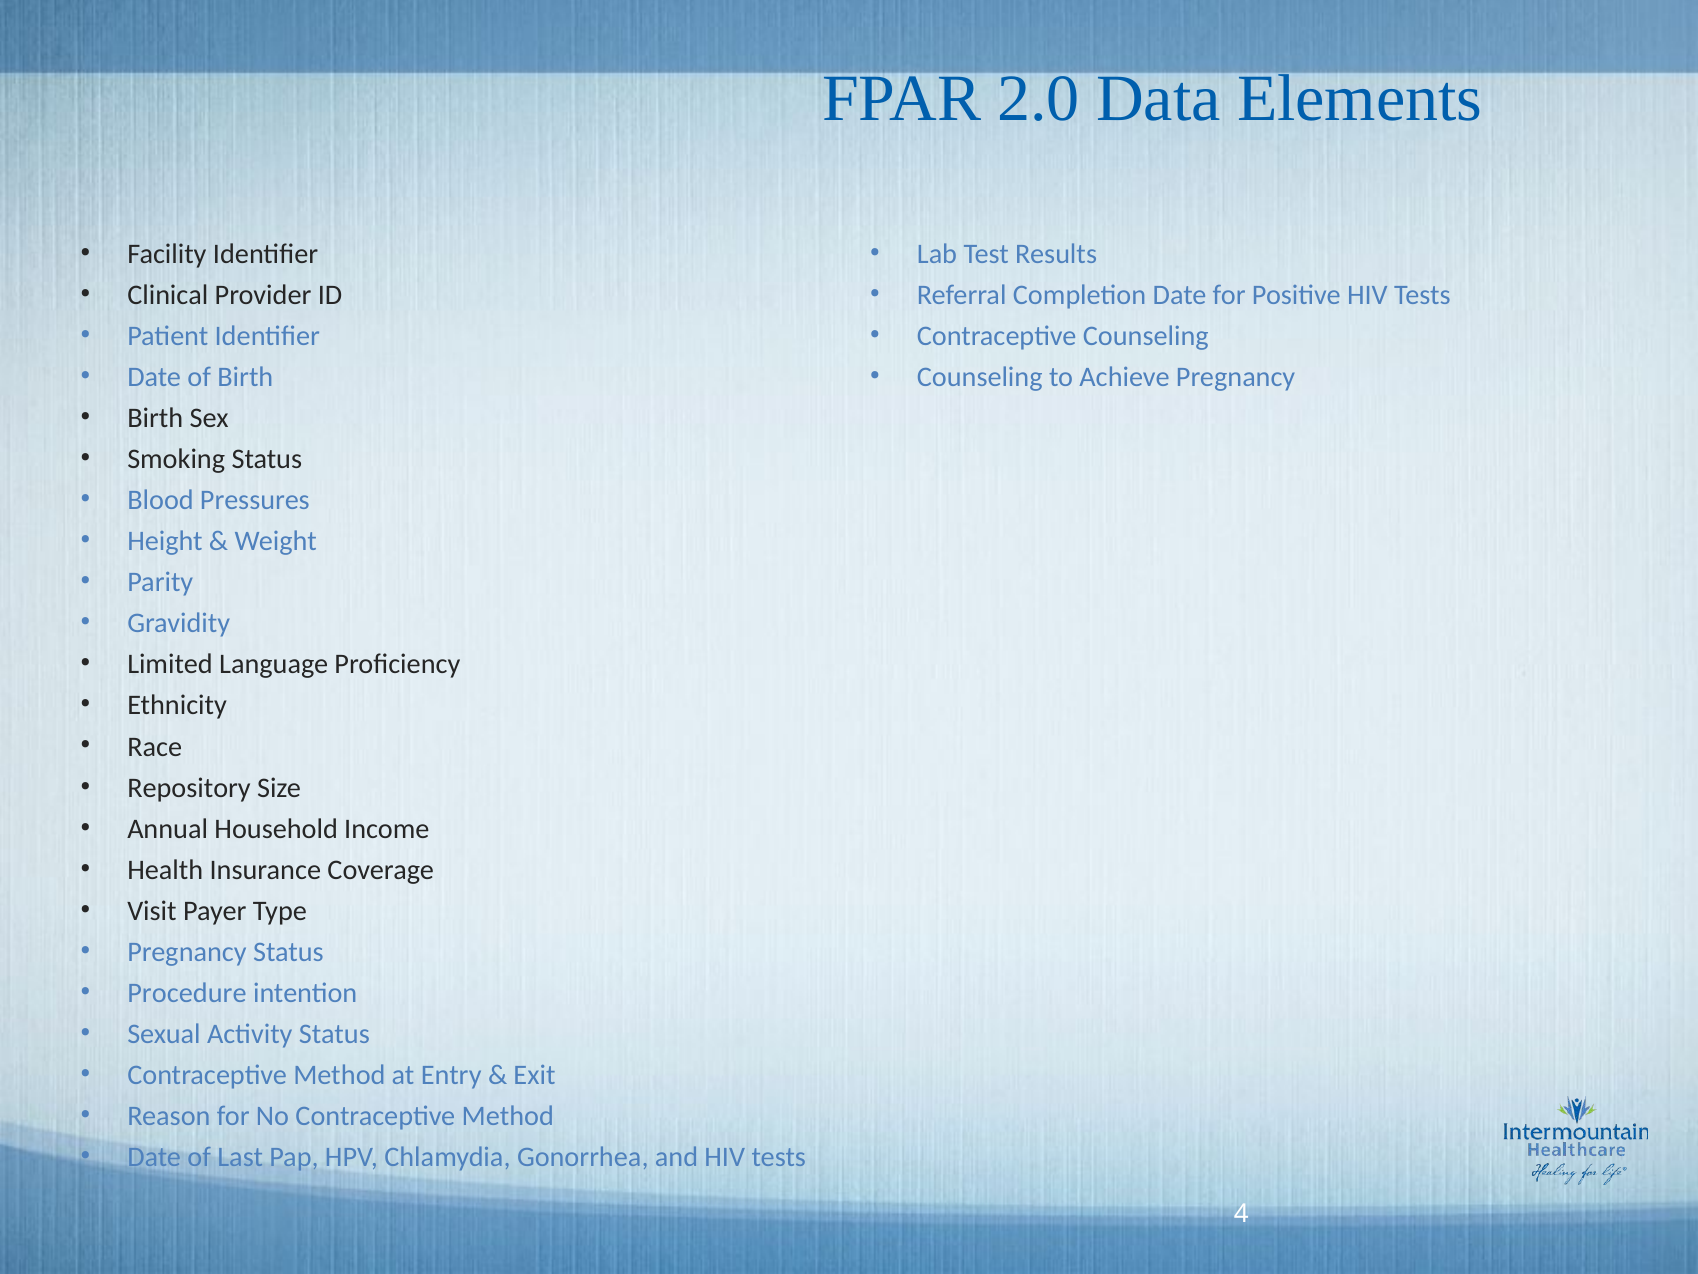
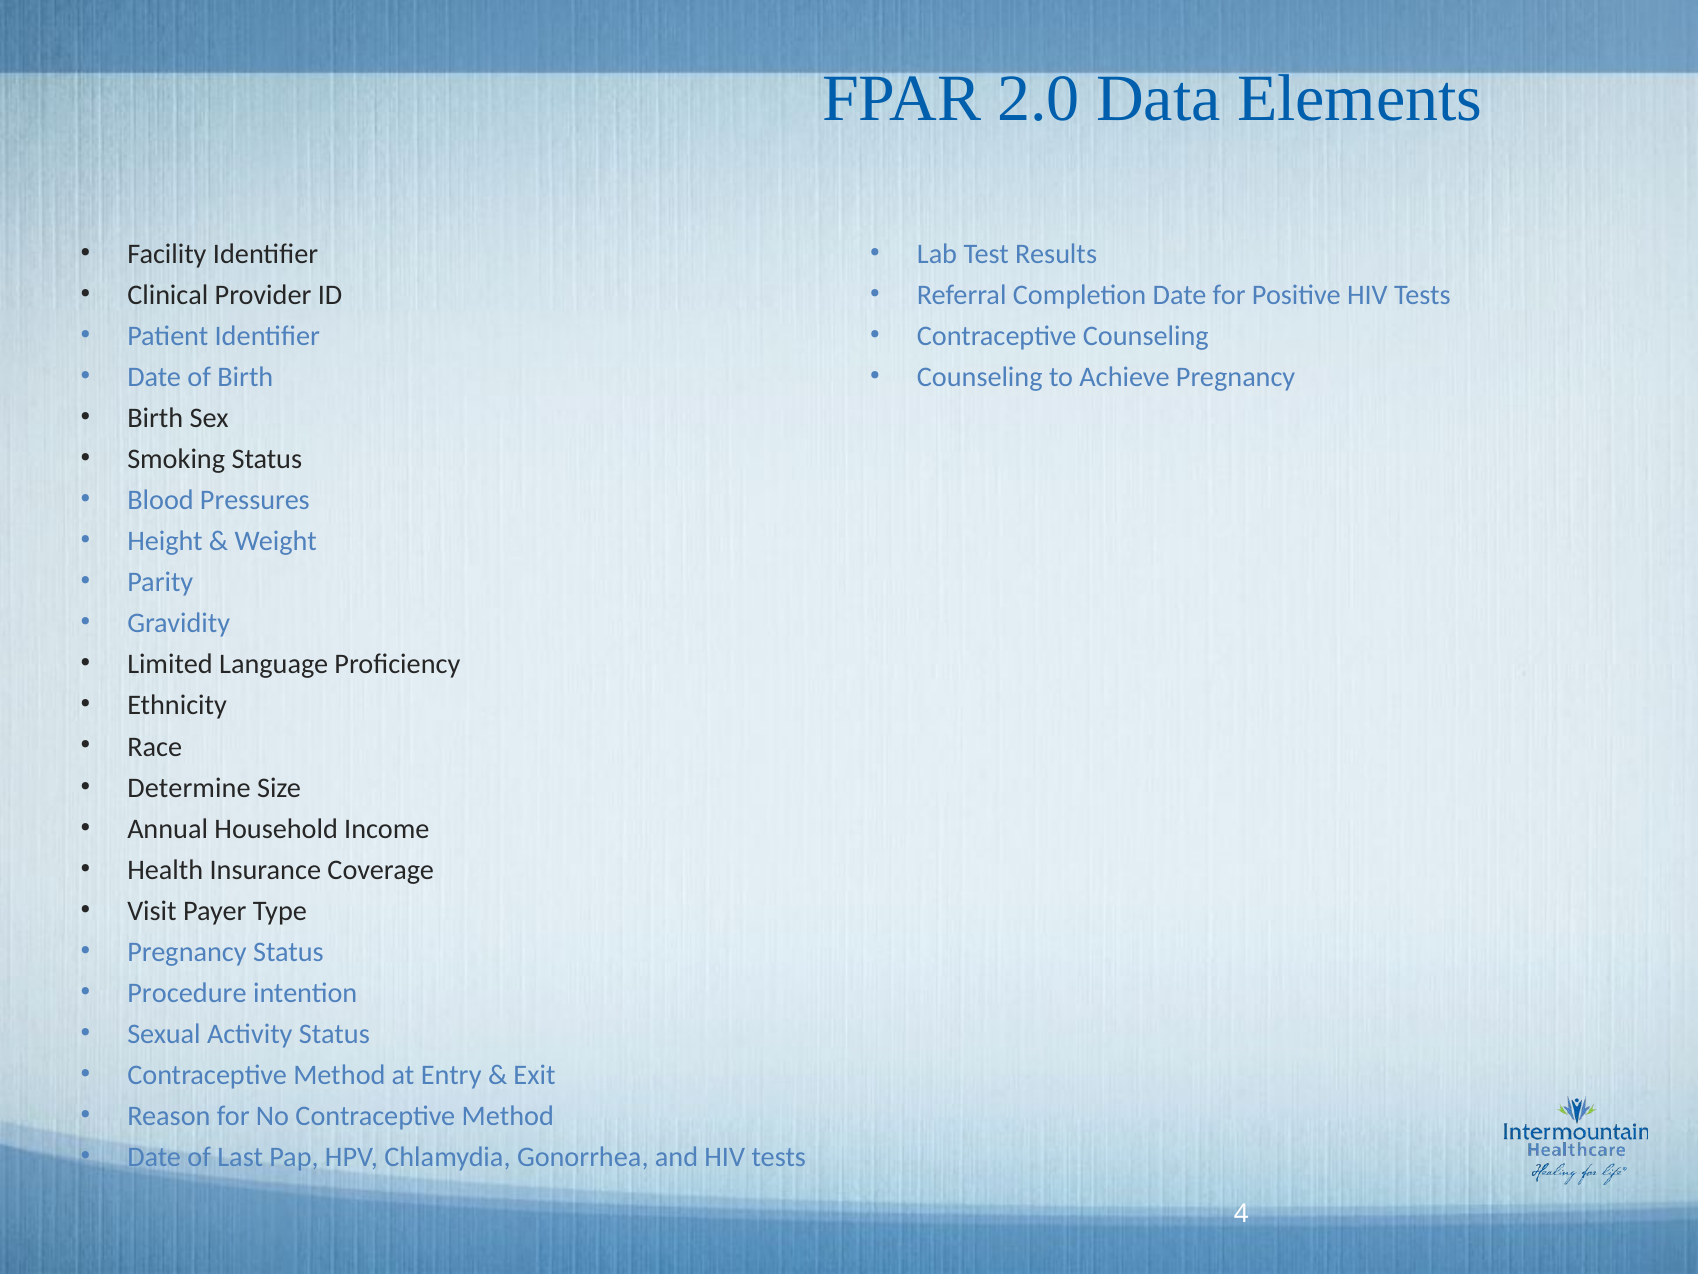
Repository: Repository -> Determine
